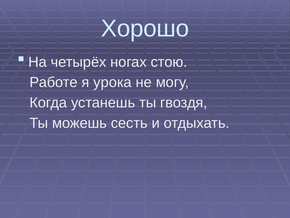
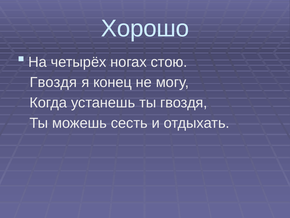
Работе at (53, 82): Работе -> Гвоздя
урока: урока -> конец
